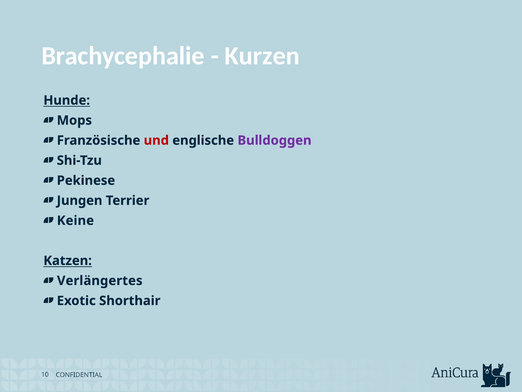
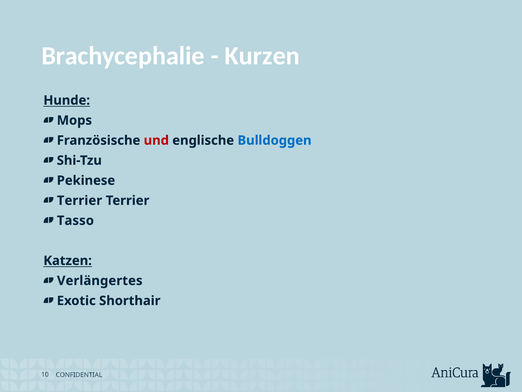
Bulldoggen colour: purple -> blue
Jungen at (80, 200): Jungen -> Terrier
Keine: Keine -> Tasso
